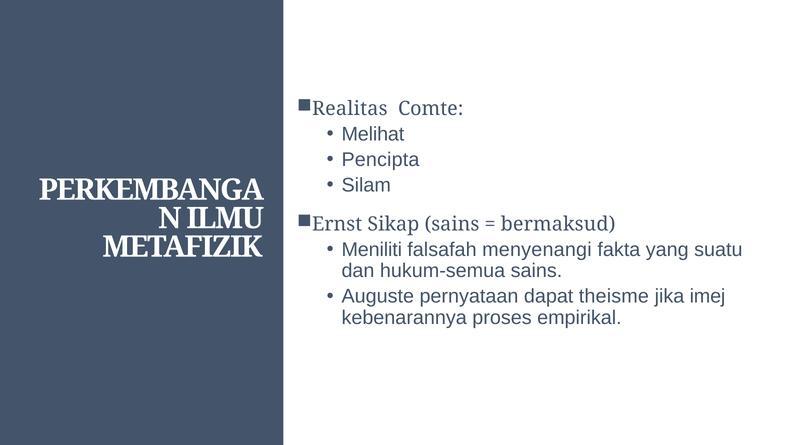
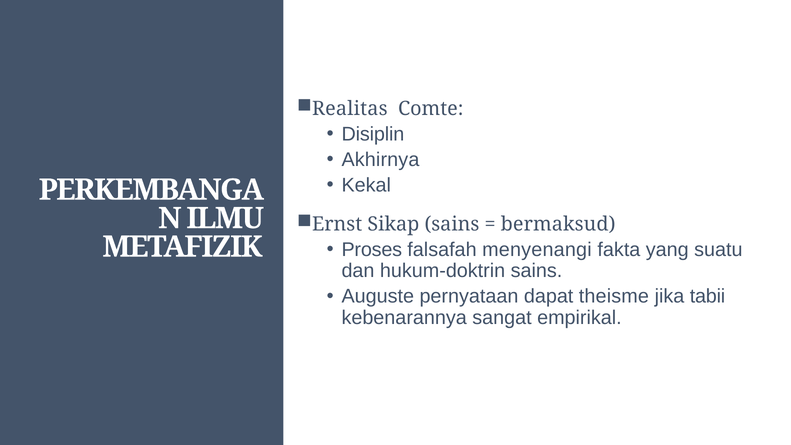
Melihat: Melihat -> Disiplin
Pencipta: Pencipta -> Akhirnya
Silam: Silam -> Kekal
Meniliti: Meniliti -> Proses
hukum-semua: hukum-semua -> hukum-doktrin
imej: imej -> tabii
proses: proses -> sangat
